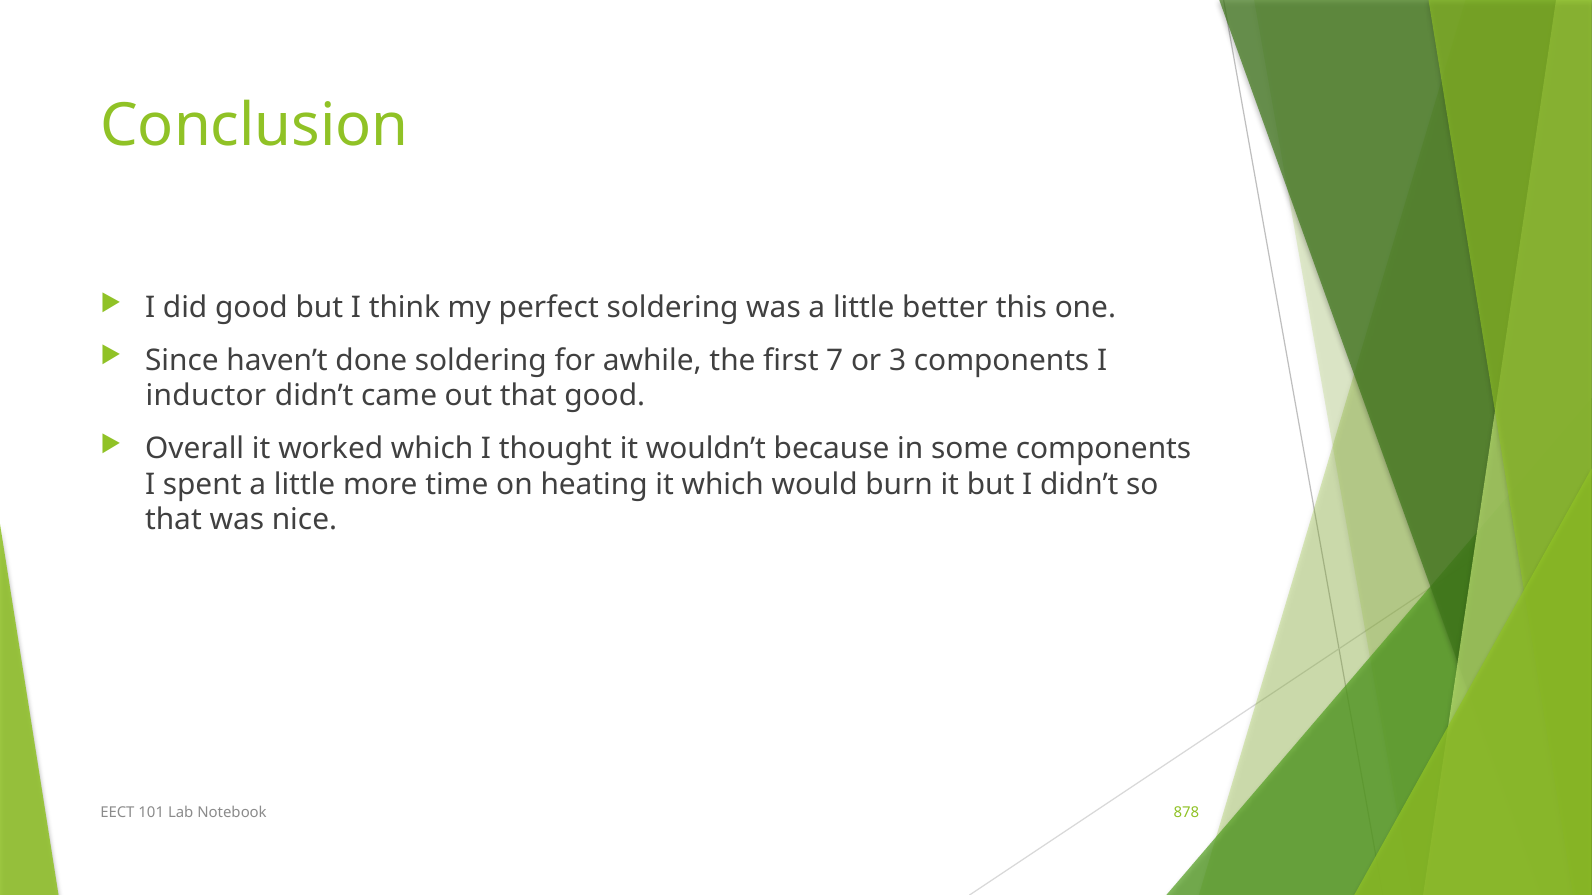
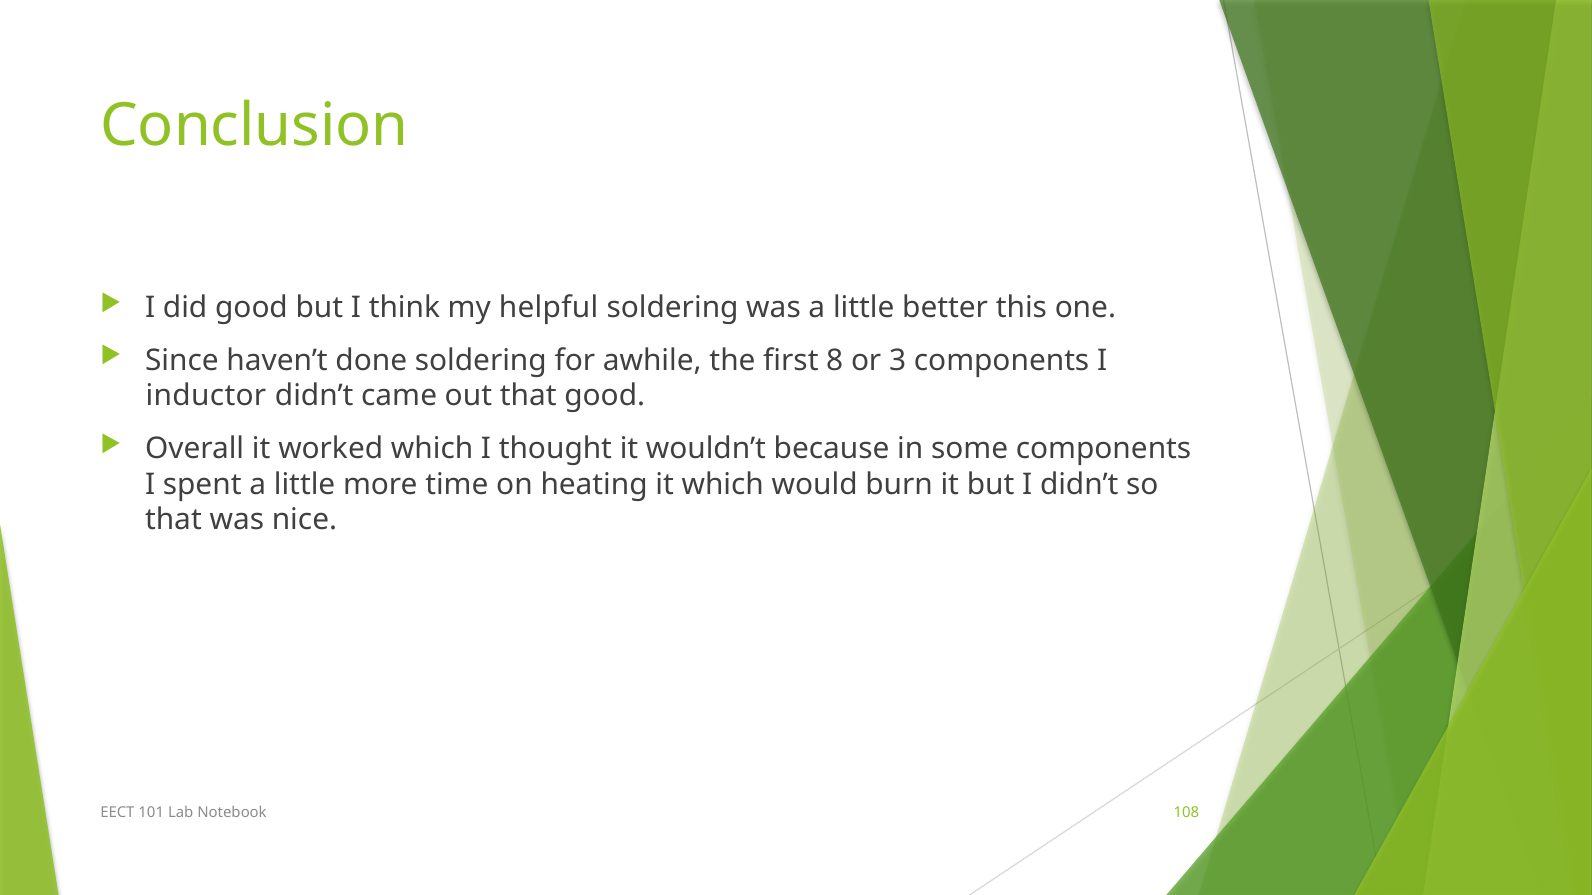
perfect: perfect -> helpful
7: 7 -> 8
878: 878 -> 108
